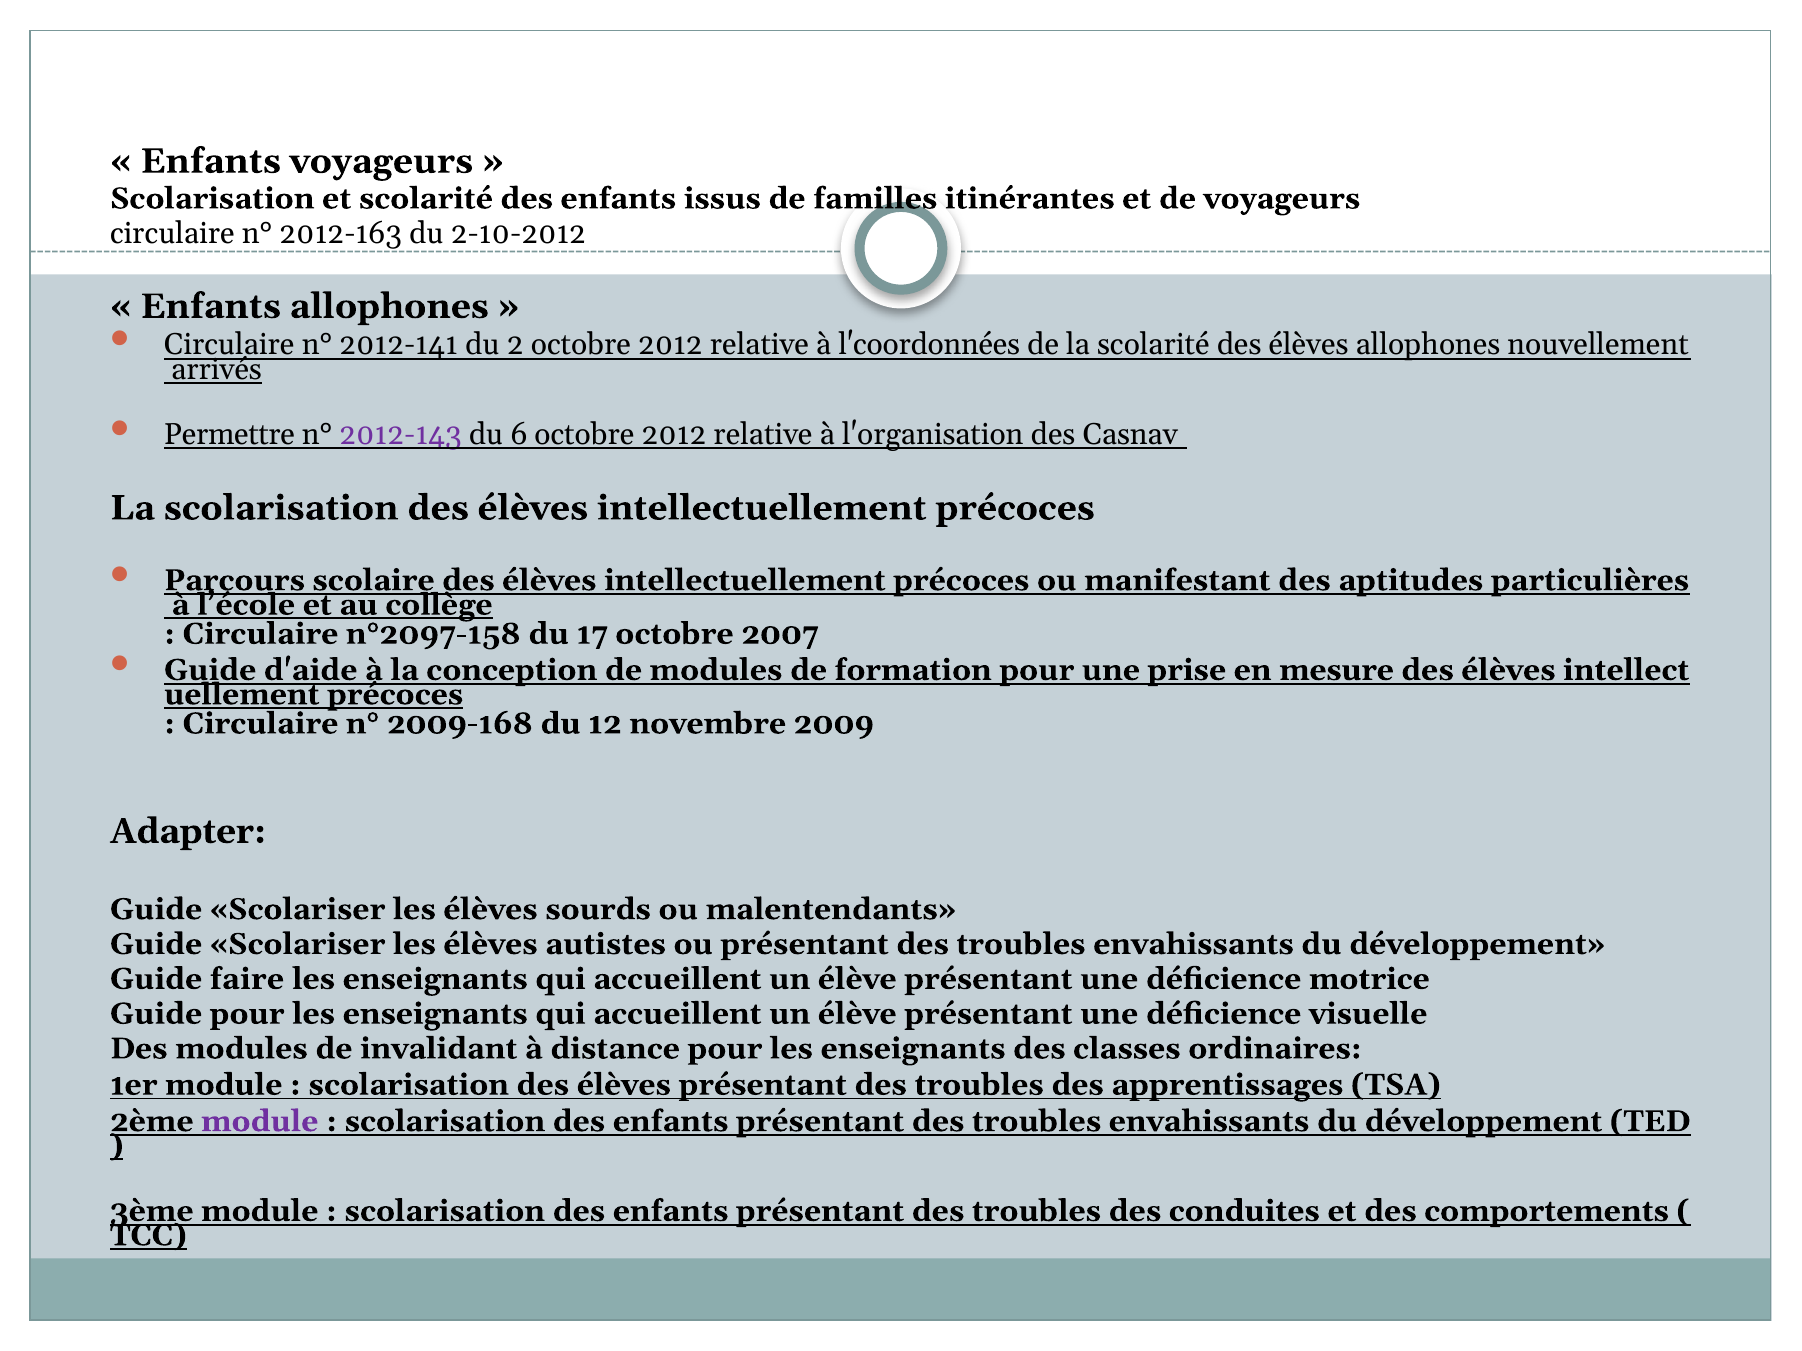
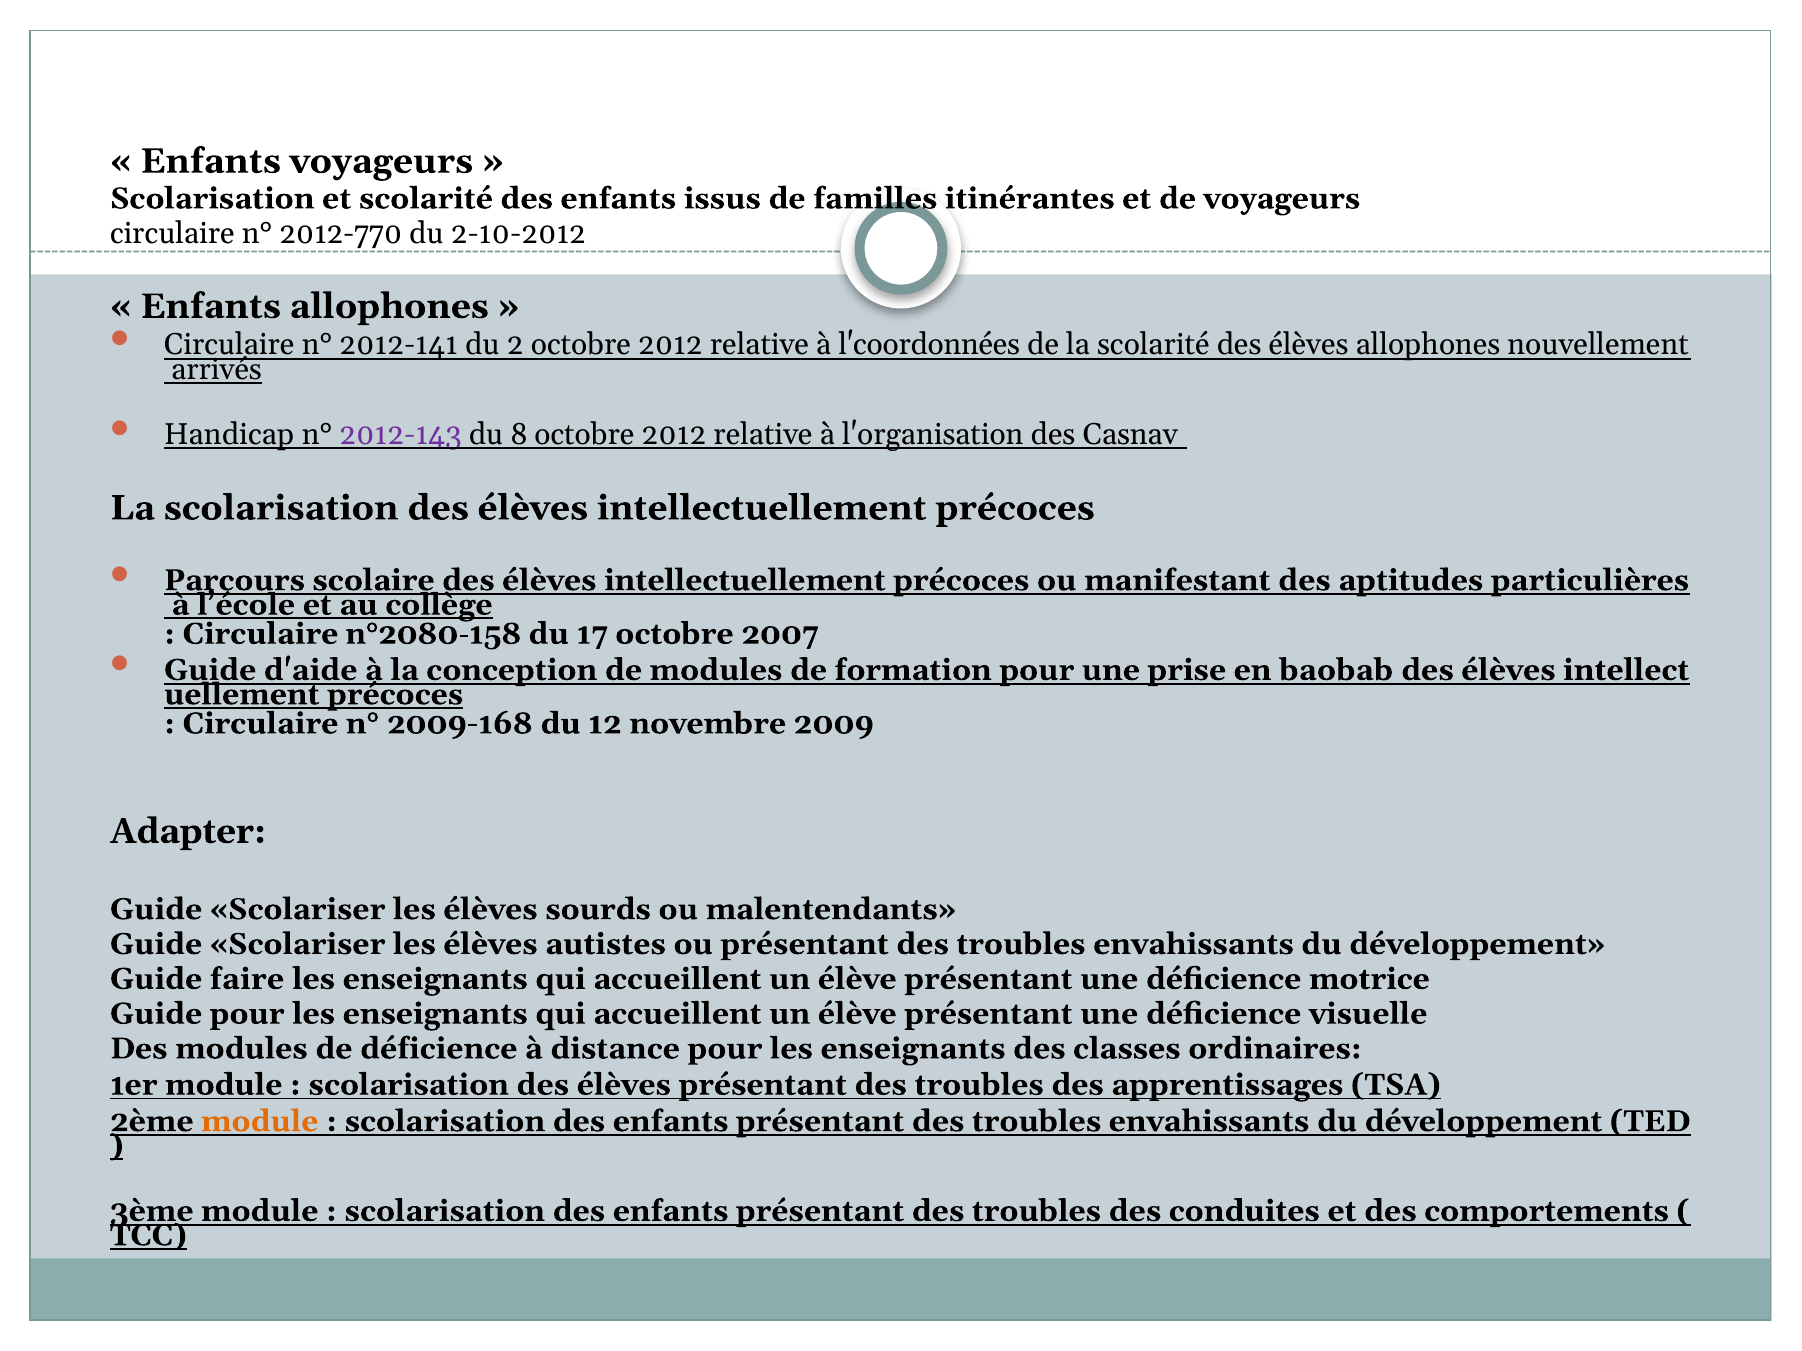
2012-163: 2012-163 -> 2012-770
Permettre: Permettre -> Handicap
6: 6 -> 8
n°2097-158: n°2097-158 -> n°2080-158
mesure: mesure -> baobab
de invalidant: invalidant -> déficience
module at (260, 1122) colour: purple -> orange
